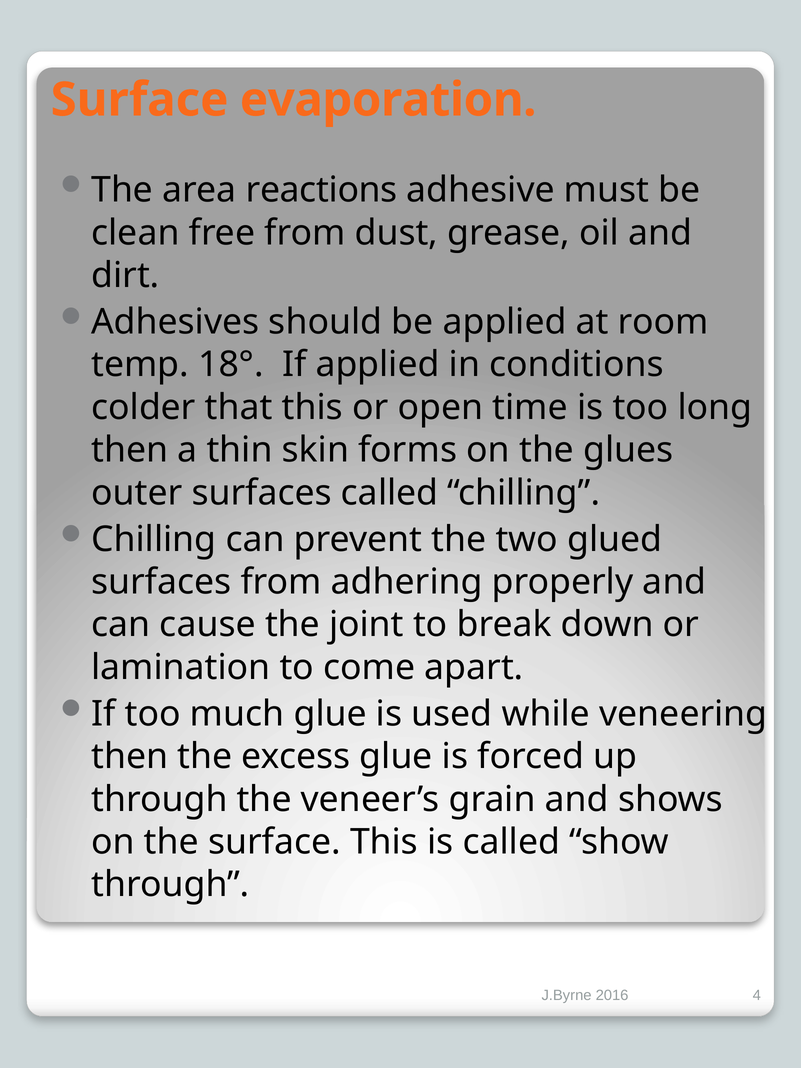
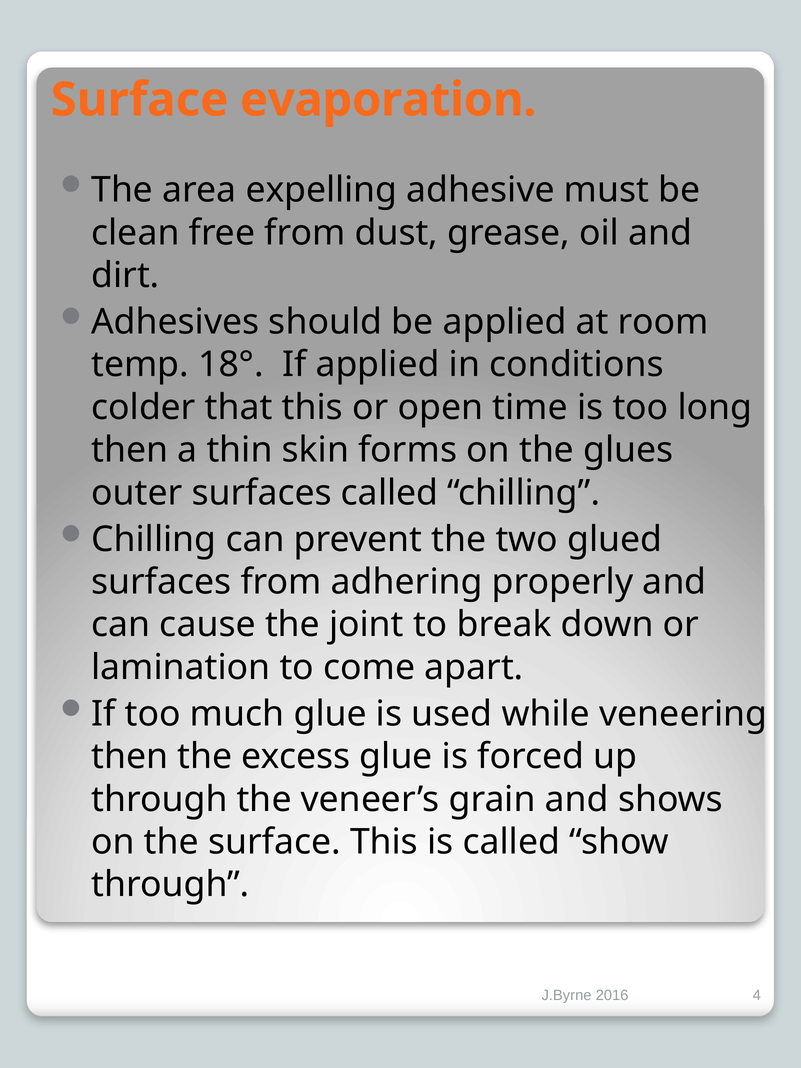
reactions: reactions -> expelling
